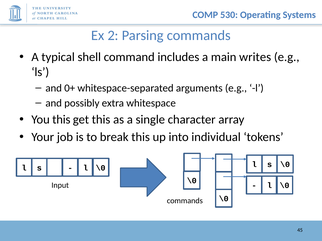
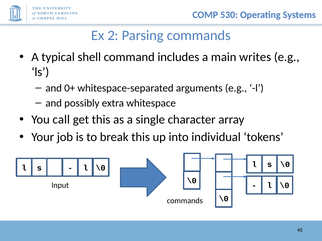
You this: this -> call
